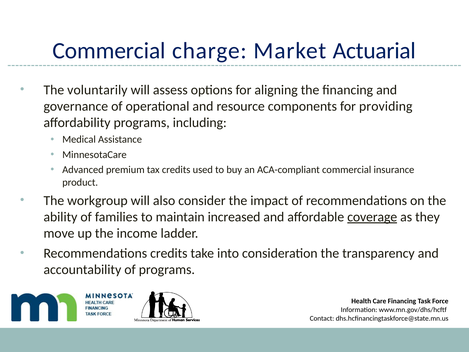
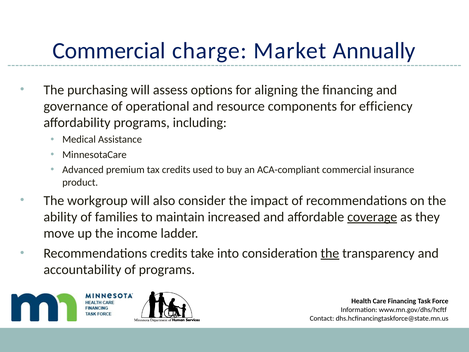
Actuarial: Actuarial -> Annually
voluntarily: voluntarily -> purchasing
providing: providing -> efficiency
the at (330, 253) underline: none -> present
